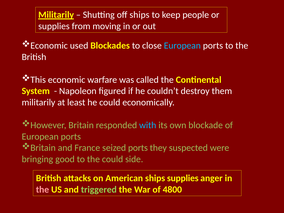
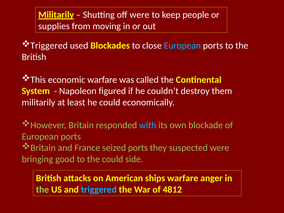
off ships: ships -> were
Economic at (49, 46): Economic -> Triggered
ships supplies: supplies -> warfare
the at (42, 189) colour: pink -> light green
triggered at (99, 189) colour: light green -> light blue
4800: 4800 -> 4812
